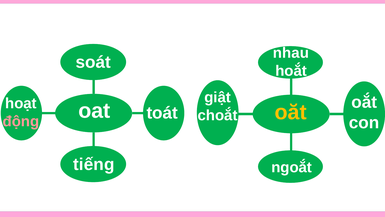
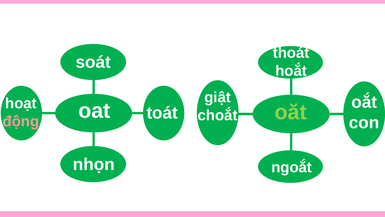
nhau: nhau -> thoát
oăt colour: yellow -> light green
tiếng: tiếng -> nhọn
